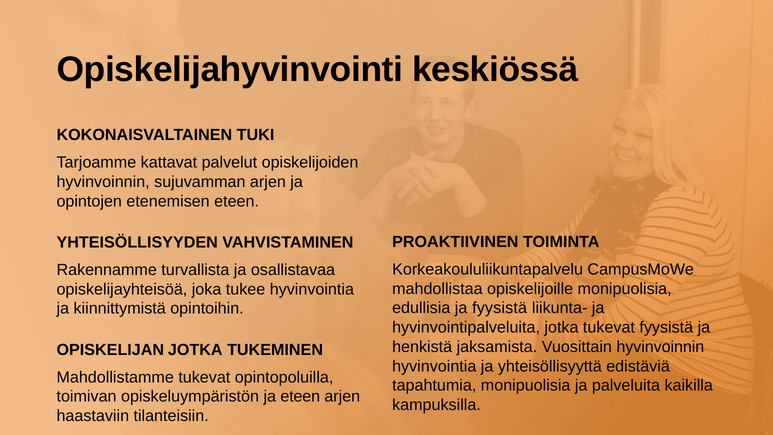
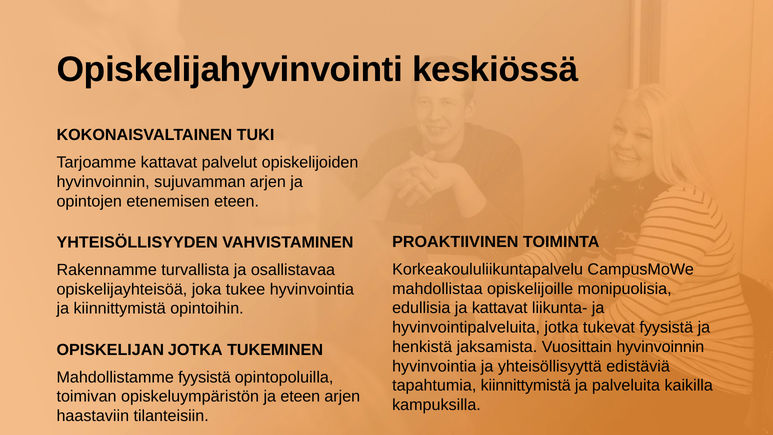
ja fyysistä: fyysistä -> kattavat
Mahdollistamme tukevat: tukevat -> fyysistä
tapahtumia monipuolisia: monipuolisia -> kiinnittymistä
